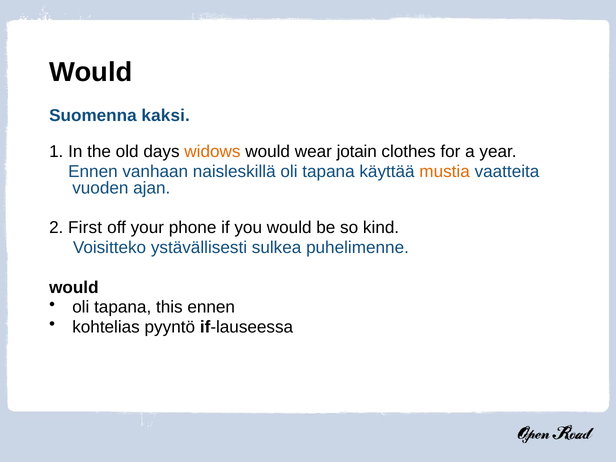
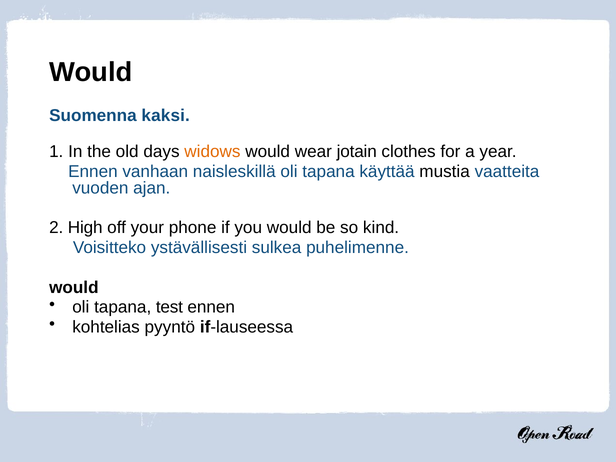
mustia colour: orange -> black
First: First -> High
this: this -> test
